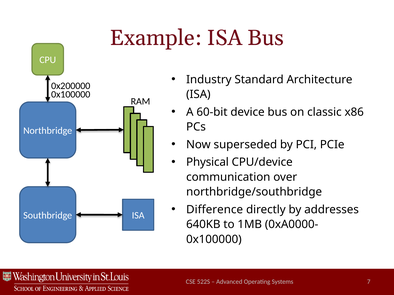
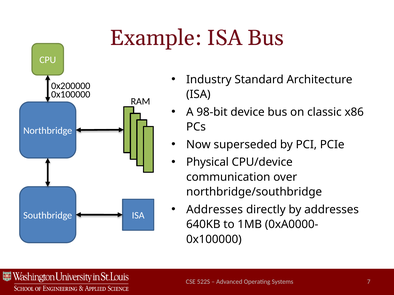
60-bit: 60-bit -> 98-bit
Difference at (215, 210): Difference -> Addresses
